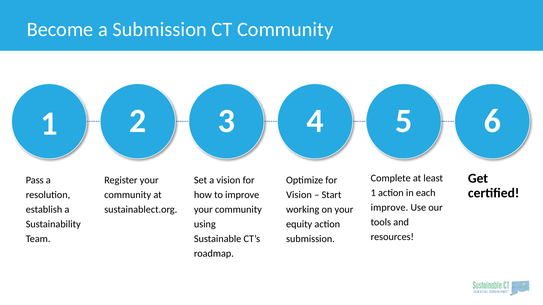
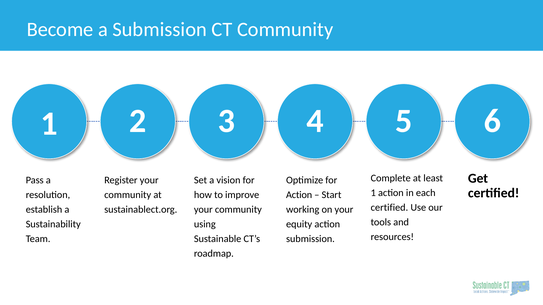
Vision at (299, 195): Vision -> Action
improve at (389, 208): improve -> certified
